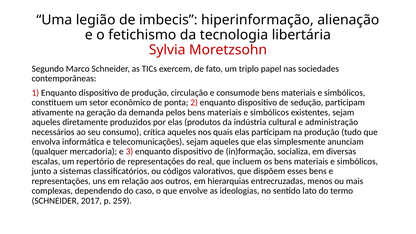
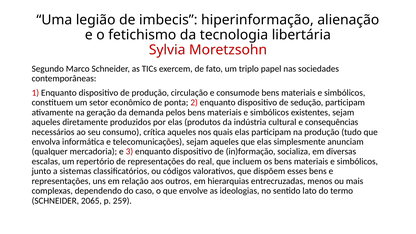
administração: administração -> consequências
2017: 2017 -> 2065
